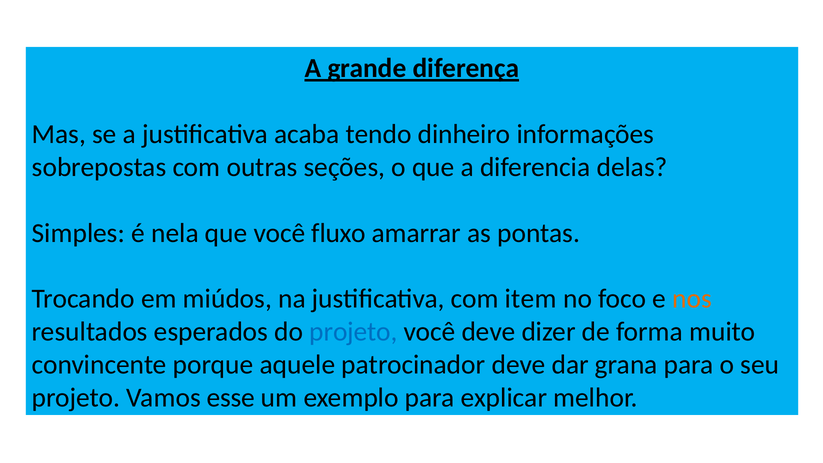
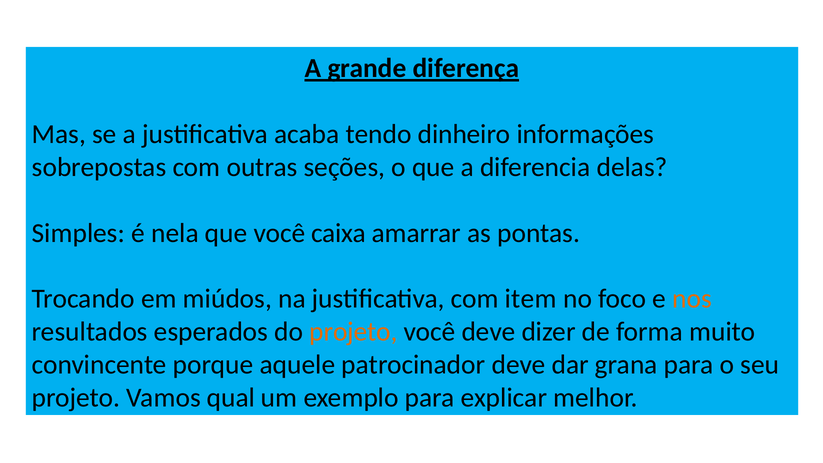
fluxo: fluxo -> caixa
projeto at (353, 332) colour: blue -> orange
esse: esse -> qual
